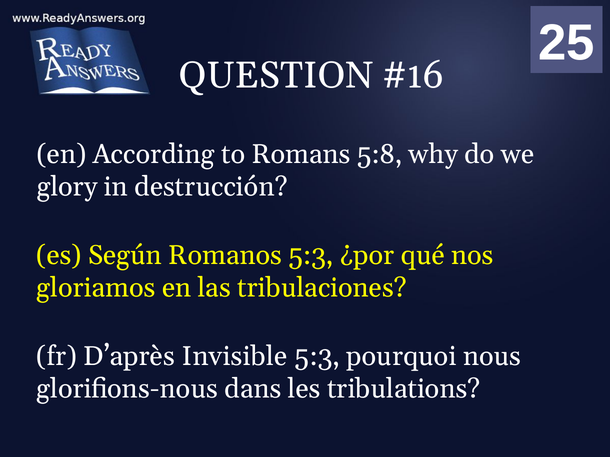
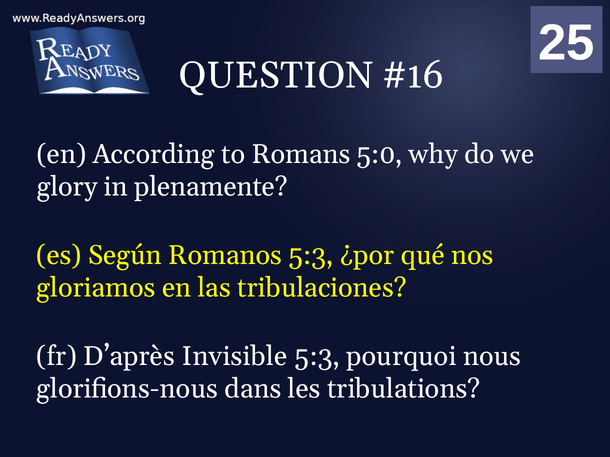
5:8: 5:8 -> 5:0
destrucción: destrucción -> plenamente
